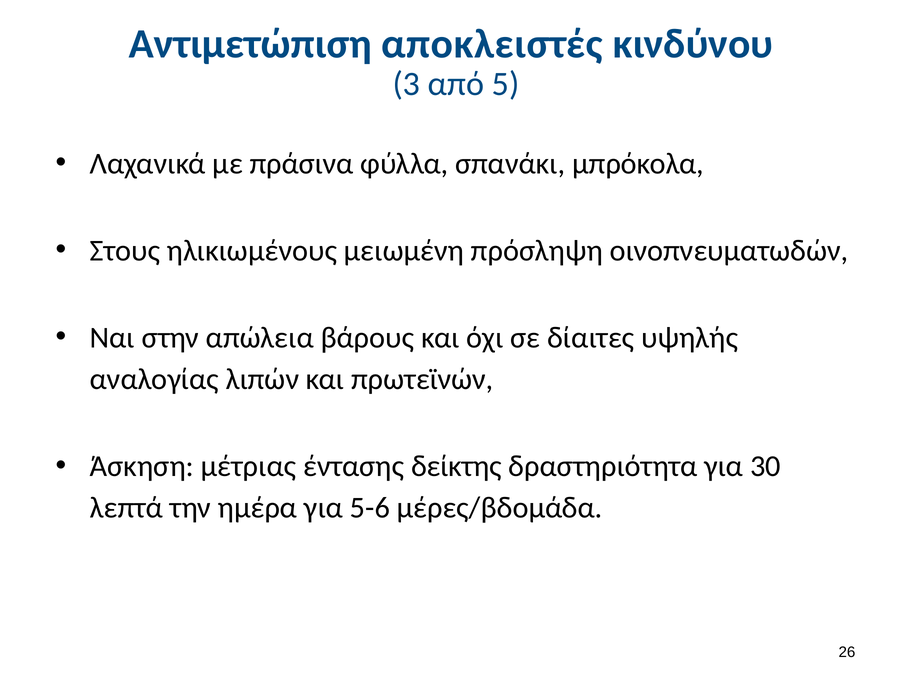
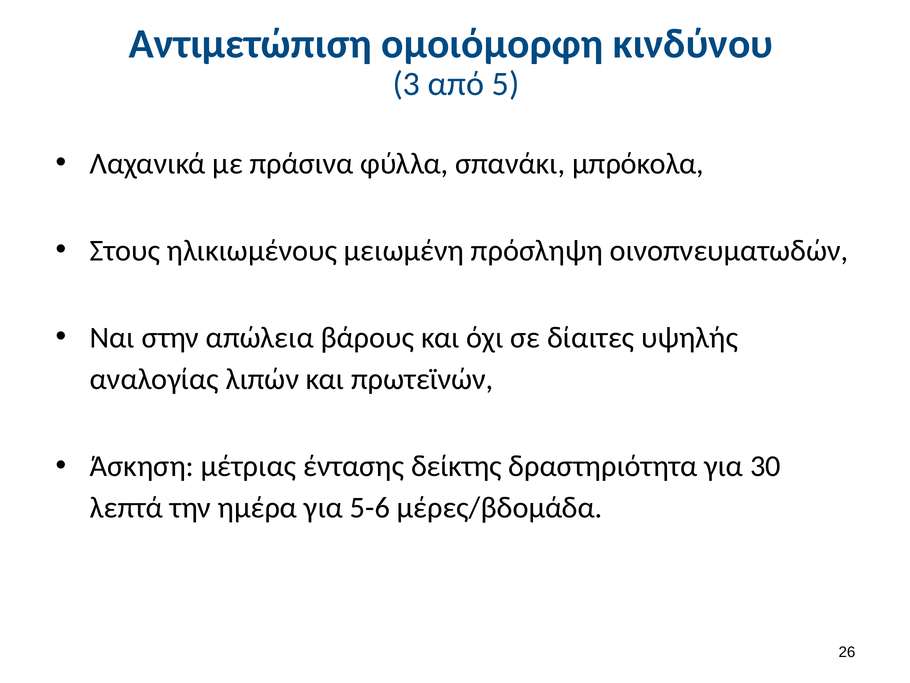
αποκλειστές: αποκλειστές -> ομοιόμορφη
